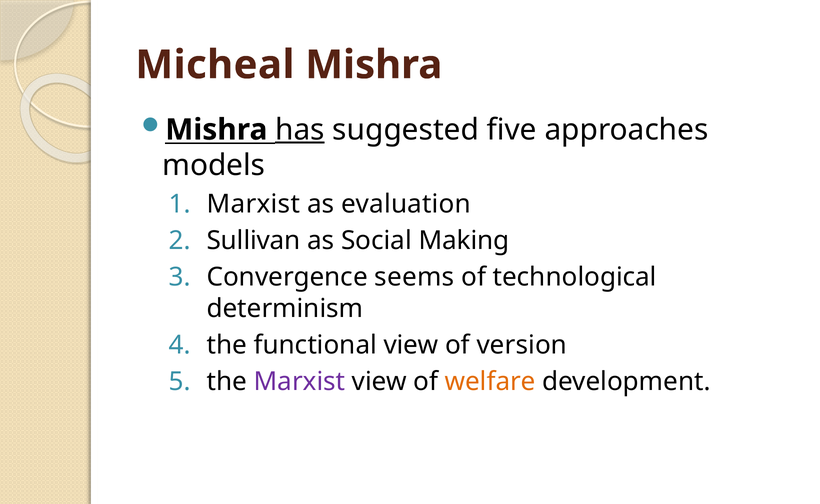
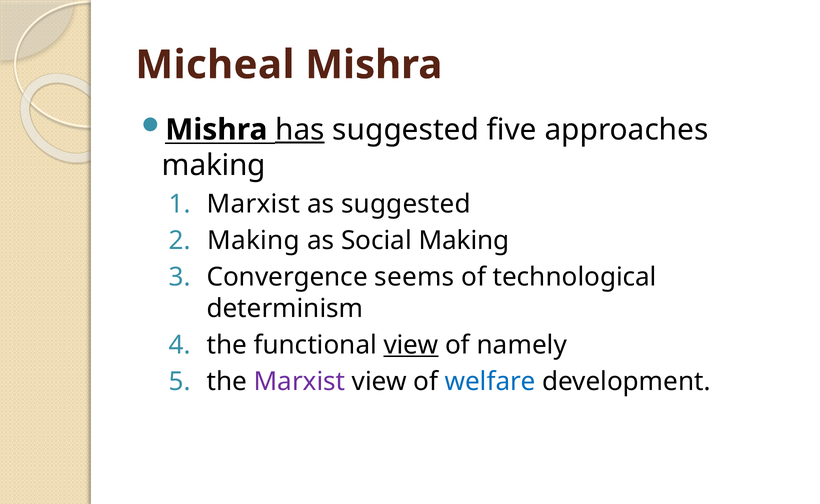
models at (214, 166): models -> making
as evaluation: evaluation -> suggested
Sullivan at (254, 240): Sullivan -> Making
view at (411, 345) underline: none -> present
version: version -> namely
welfare colour: orange -> blue
